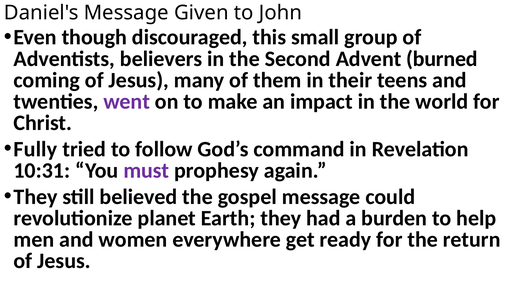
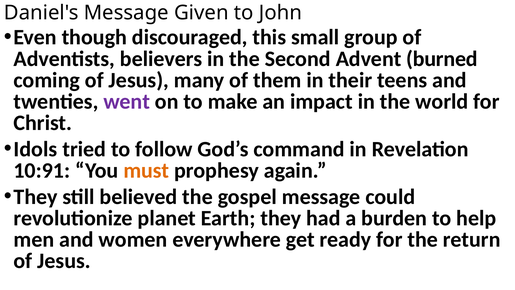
Fully: Fully -> Idols
10:31: 10:31 -> 10:91
must colour: purple -> orange
